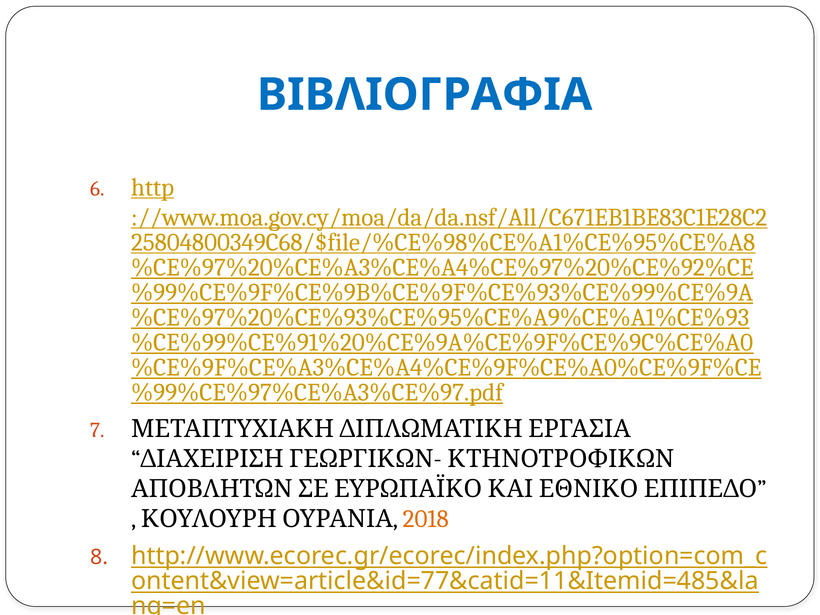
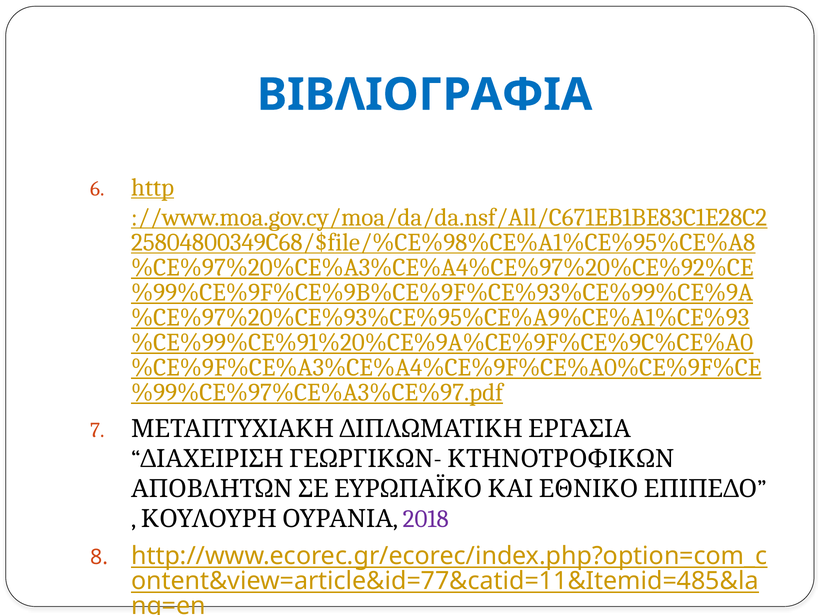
2018 colour: orange -> purple
